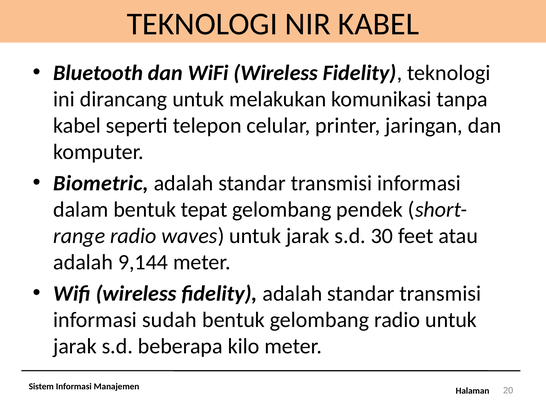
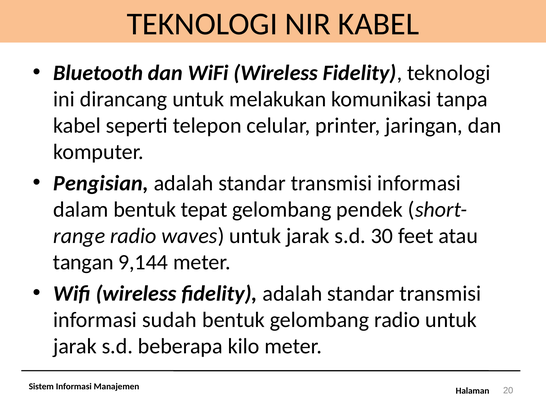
Biometric: Biometric -> Pengisian
adalah at (83, 263): adalah -> tangan
